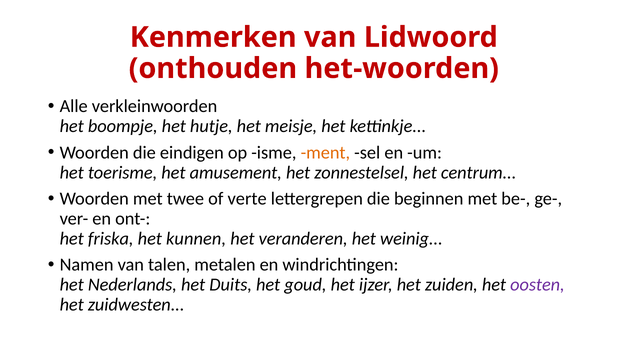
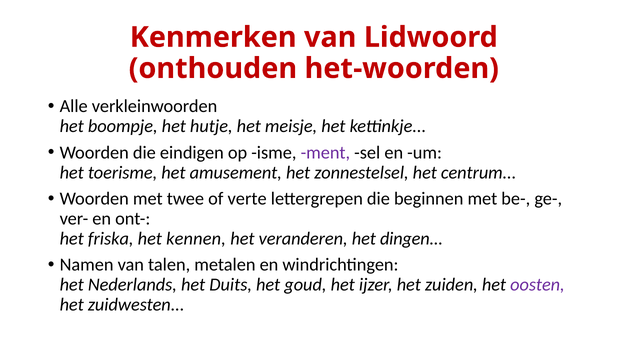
ment colour: orange -> purple
kunnen: kunnen -> kennen
weinig: weinig -> dingen
